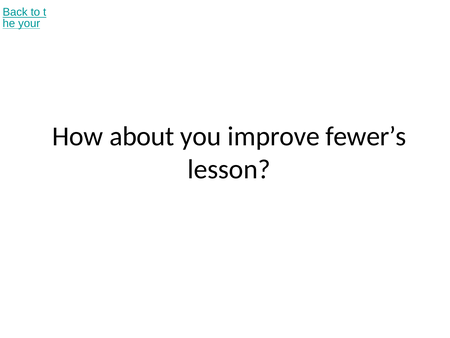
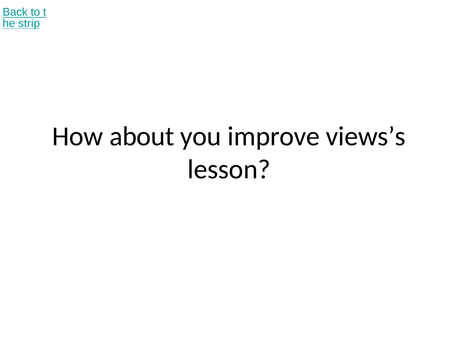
your: your -> strip
fewer’s: fewer’s -> views’s
